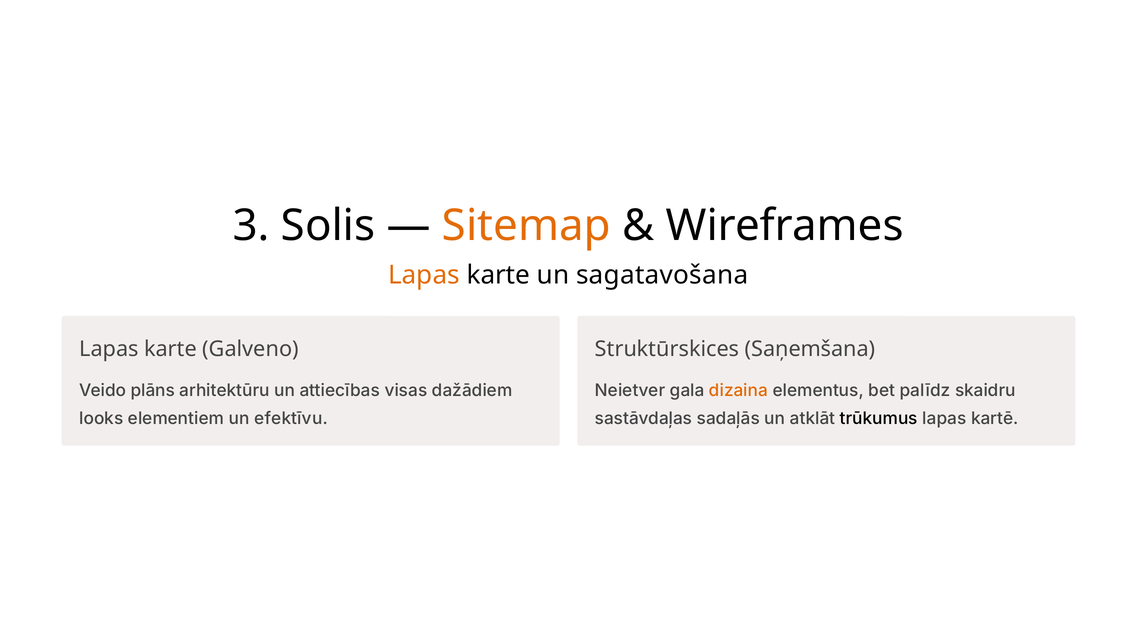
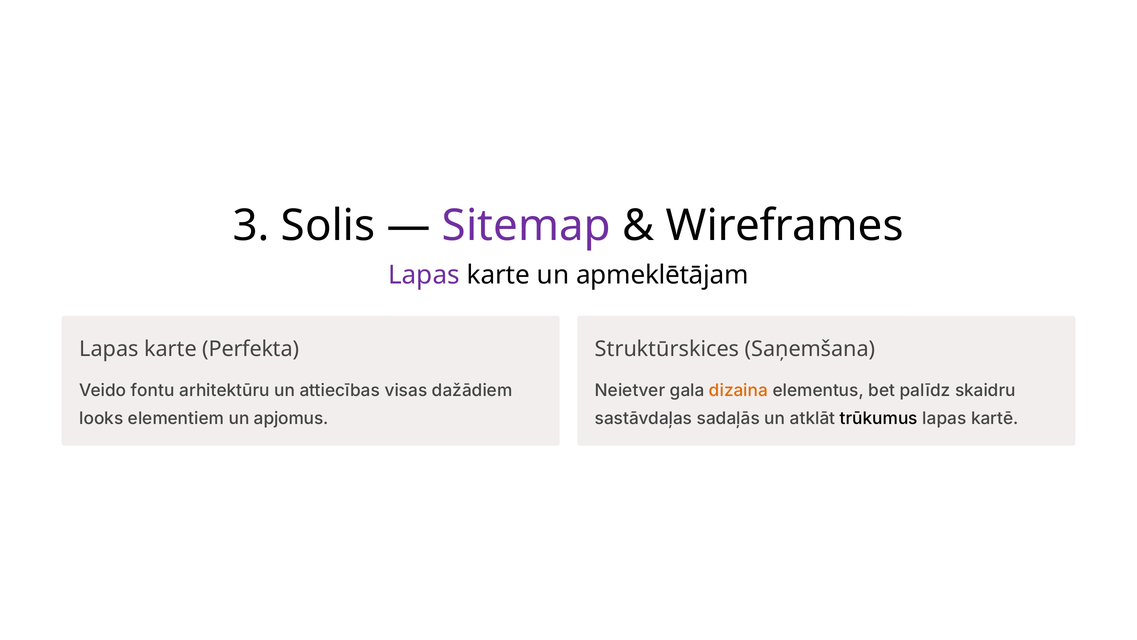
Sitemap colour: orange -> purple
Lapas at (424, 275) colour: orange -> purple
sagatavošana: sagatavošana -> apmeklētājam
Galveno: Galveno -> Perfekta
plāns: plāns -> fontu
efektīvu: efektīvu -> apjomus
